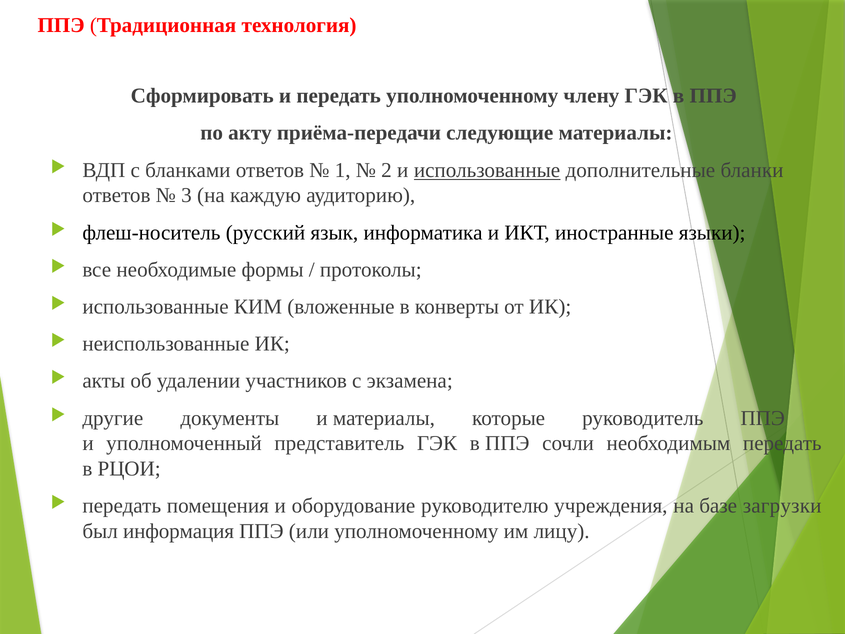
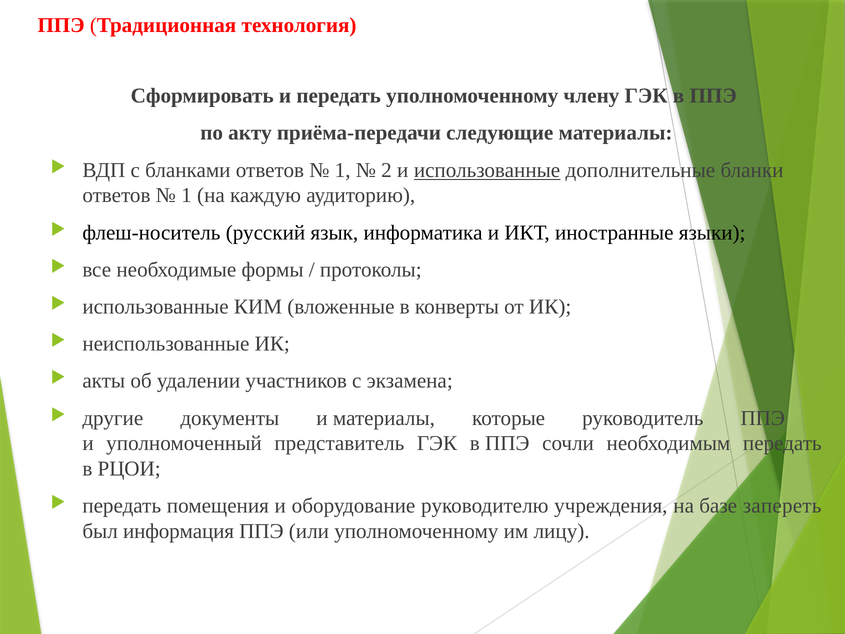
3 at (186, 195): 3 -> 1
загрузки: загрузки -> запереть
